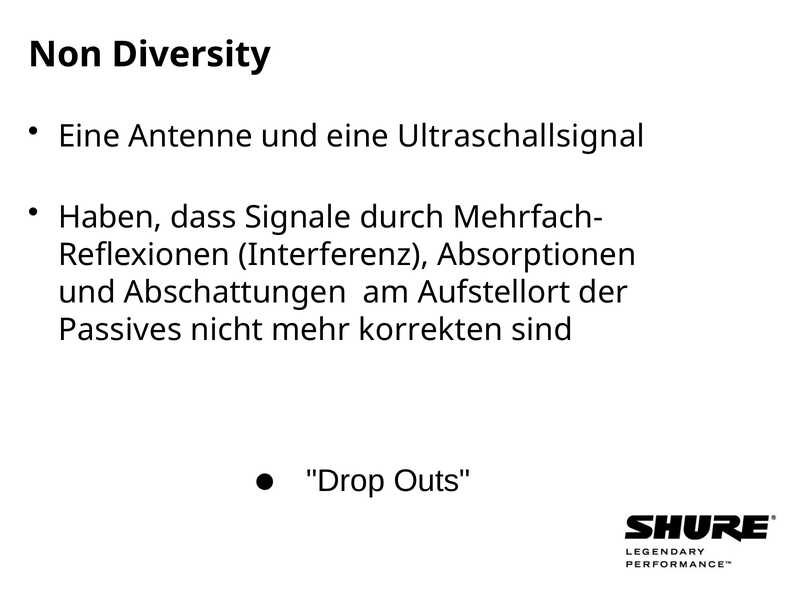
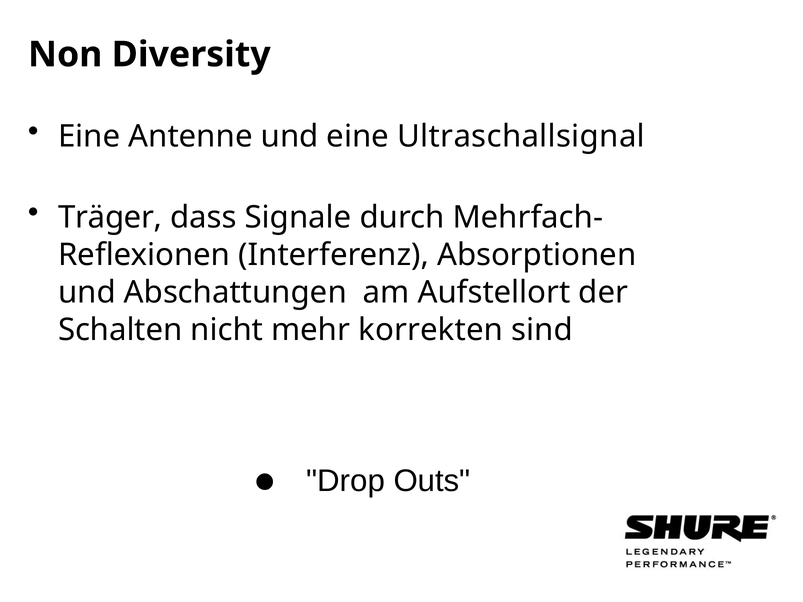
Haben: Haben -> Träger
Passives: Passives -> Schalten
